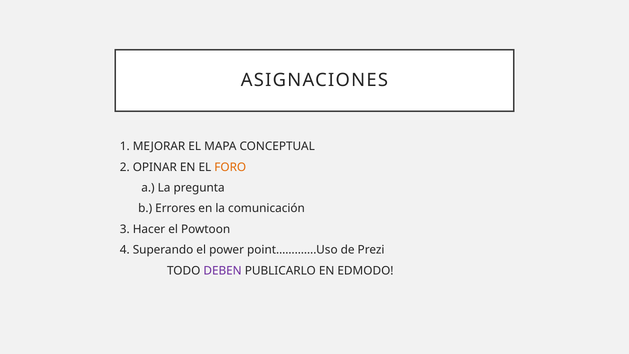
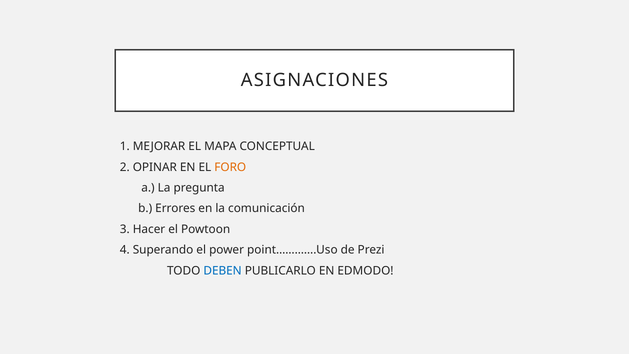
DEBEN colour: purple -> blue
